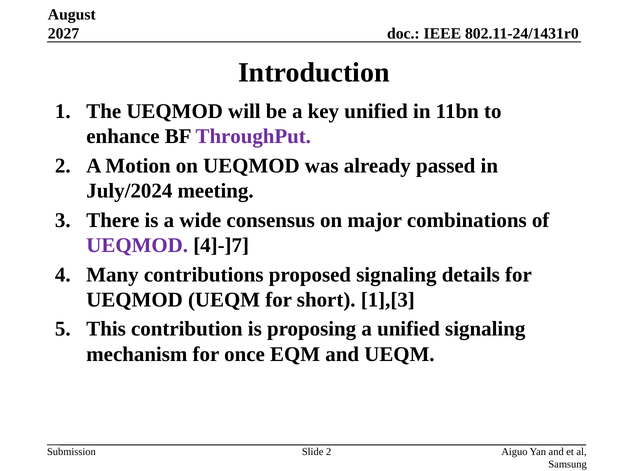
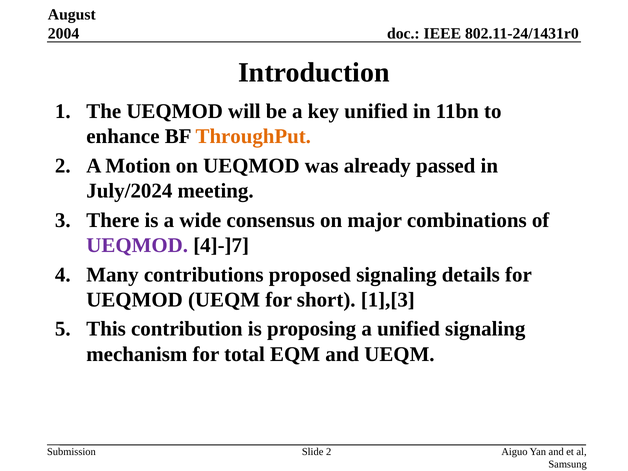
2027: 2027 -> 2004
ThroughPut colour: purple -> orange
once: once -> total
